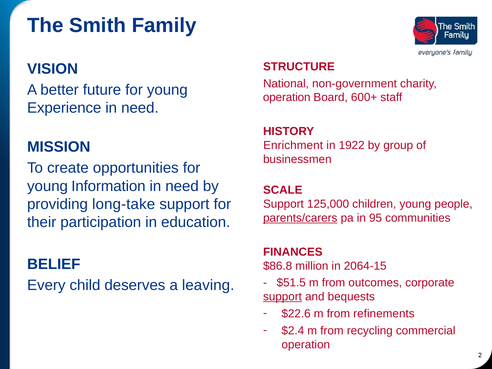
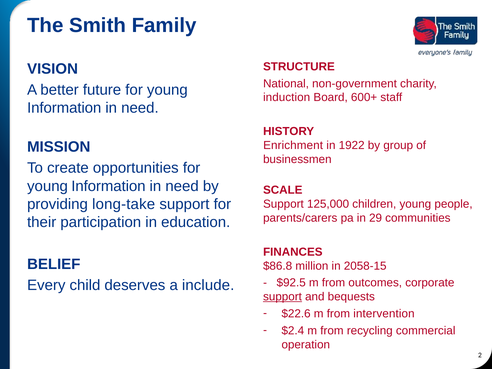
operation at (287, 97): operation -> induction
Experience at (64, 108): Experience -> Information
parents/carers underline: present -> none
95: 95 -> 29
2064-15: 2064-15 -> 2058-15
$51.5: $51.5 -> $92.5
leaving: leaving -> include
refinements: refinements -> intervention
